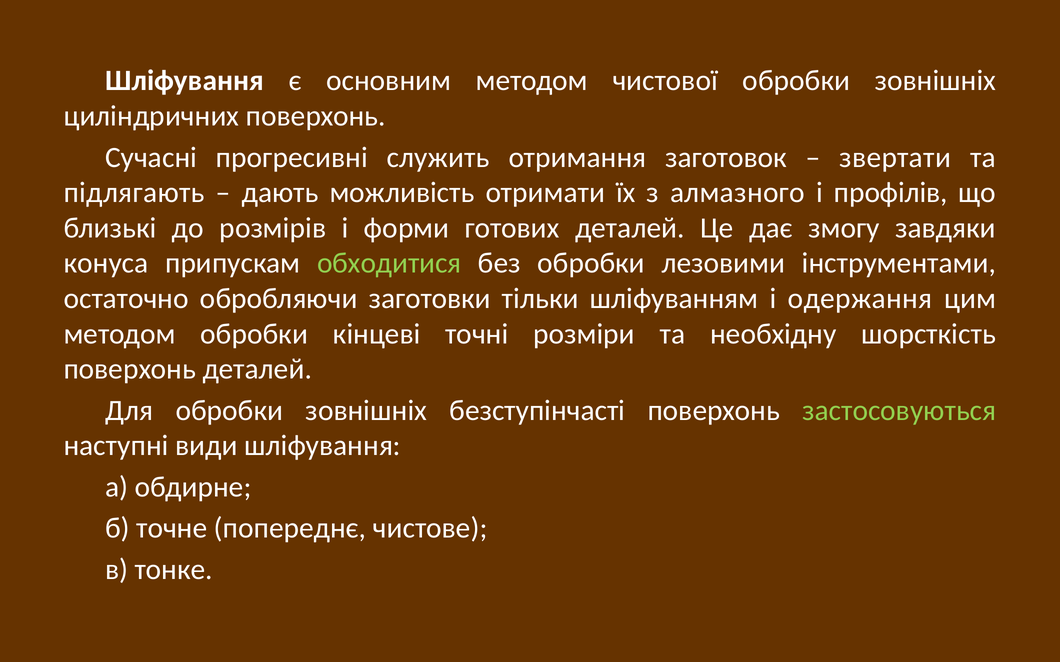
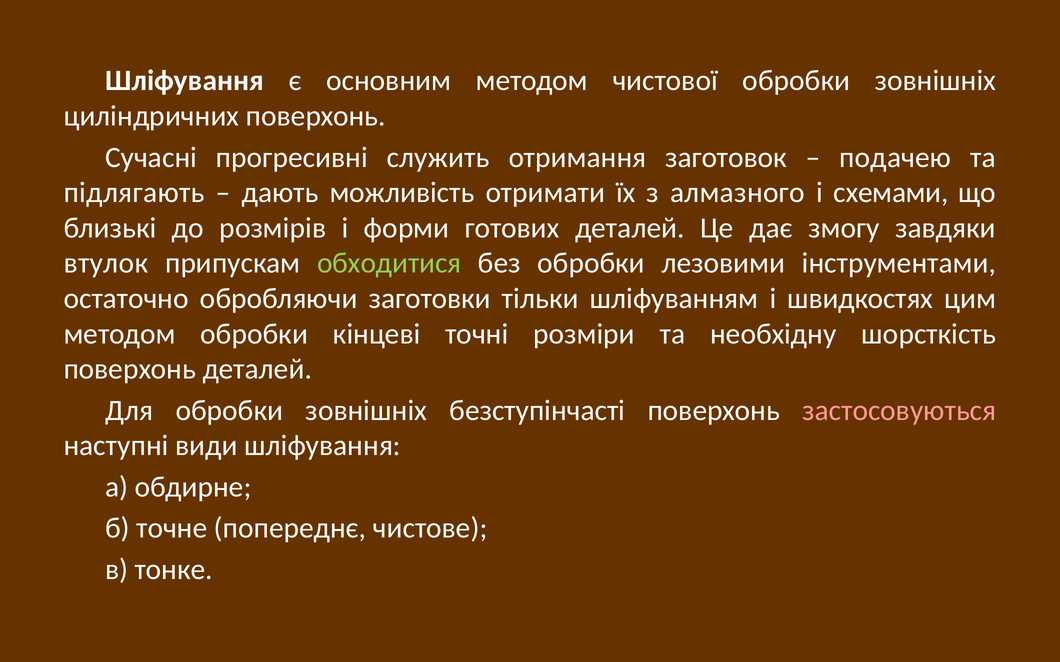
звертати: звертати -> подачею
профілів: профілів -> схемами
конуса: конуса -> втулок
одержання: одержання -> швидкостях
застосовуються colour: light green -> pink
